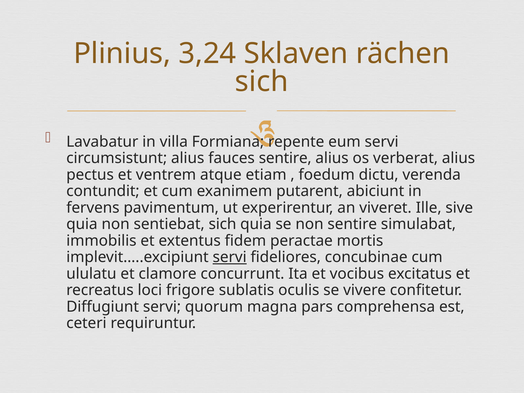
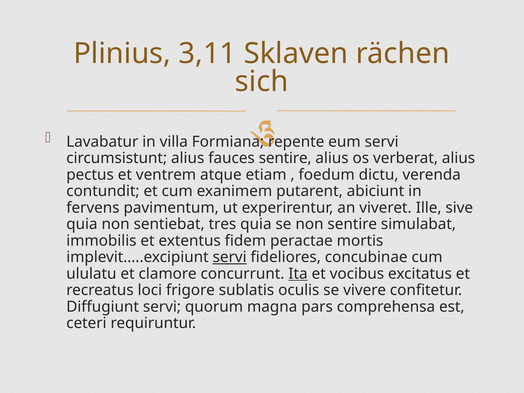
3,24: 3,24 -> 3,11
sentiebat sich: sich -> tres
Ita underline: none -> present
